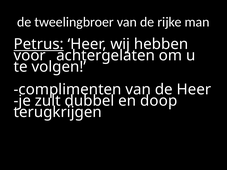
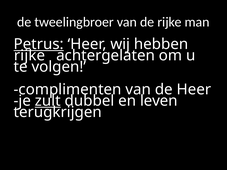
voor at (30, 56): voor -> rijke
zult underline: none -> present
doop: doop -> leven
